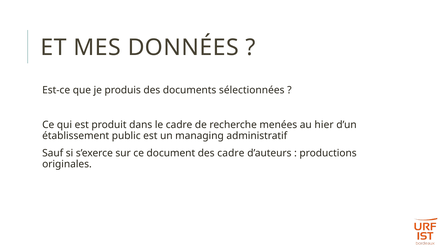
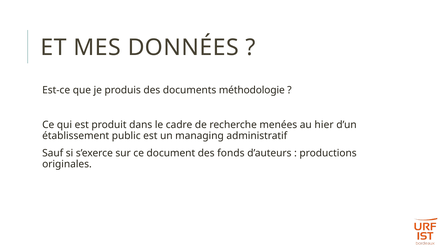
sélectionnées: sélectionnées -> méthodologie
des cadre: cadre -> fonds
